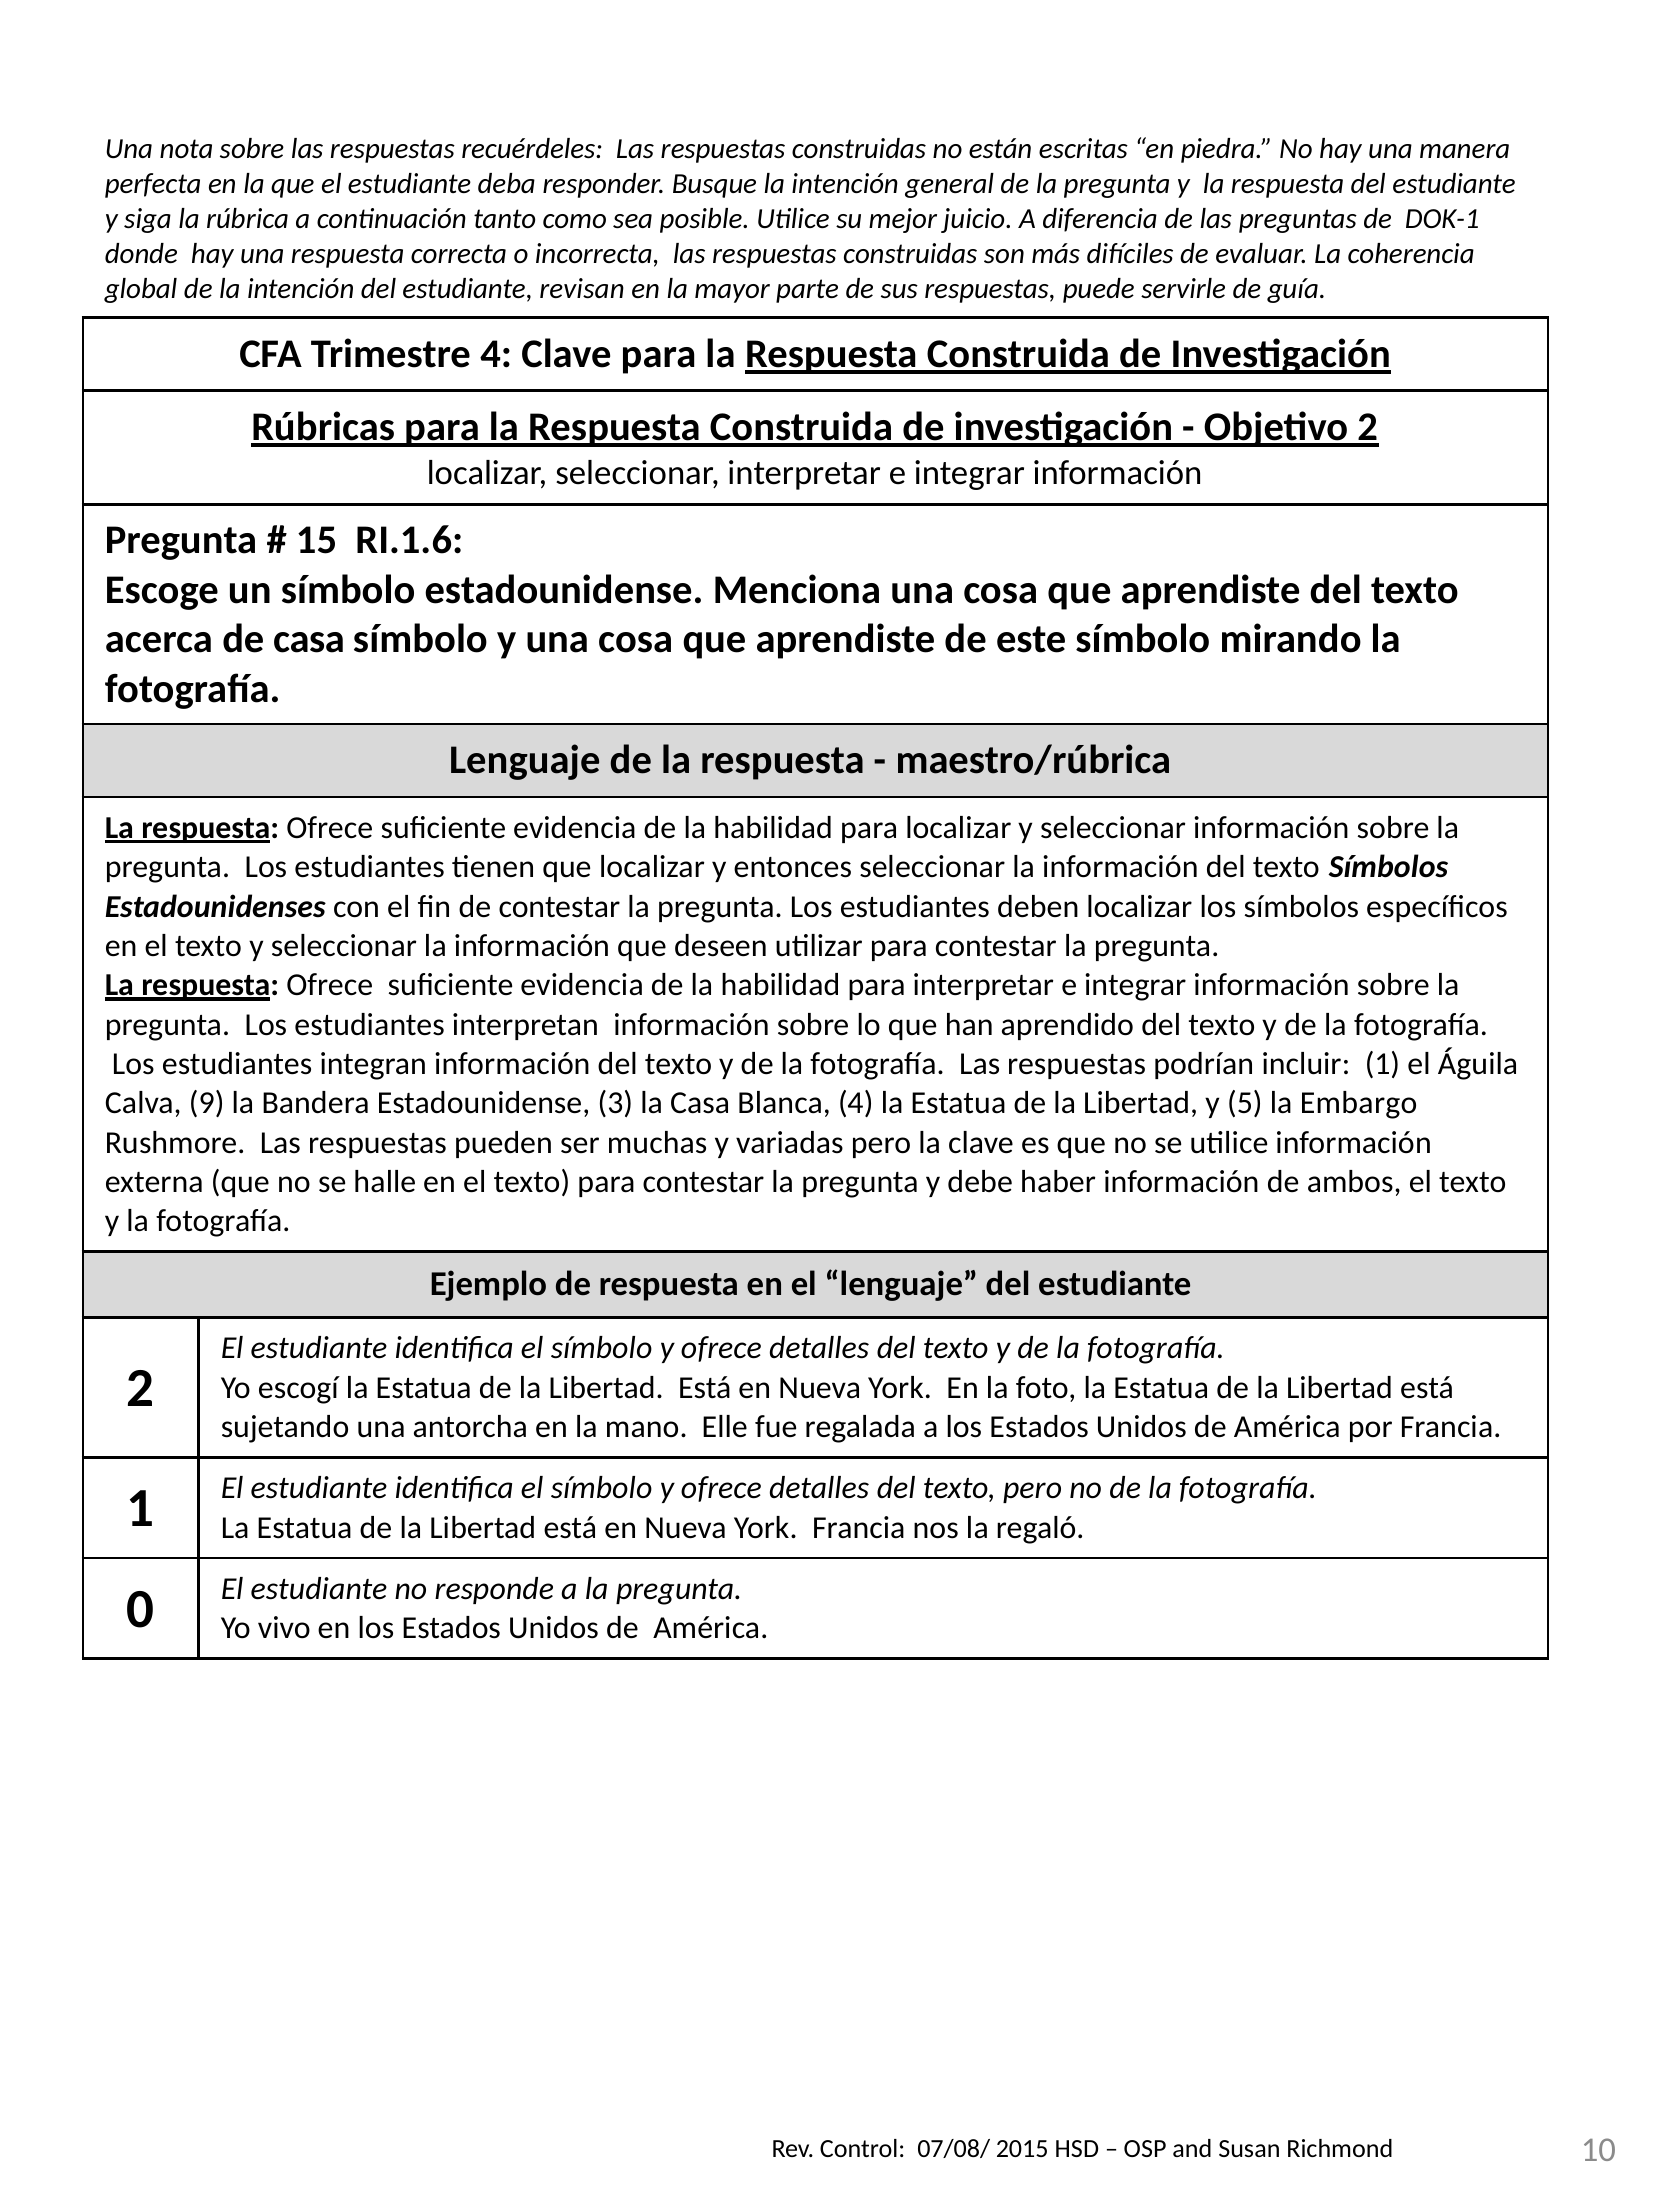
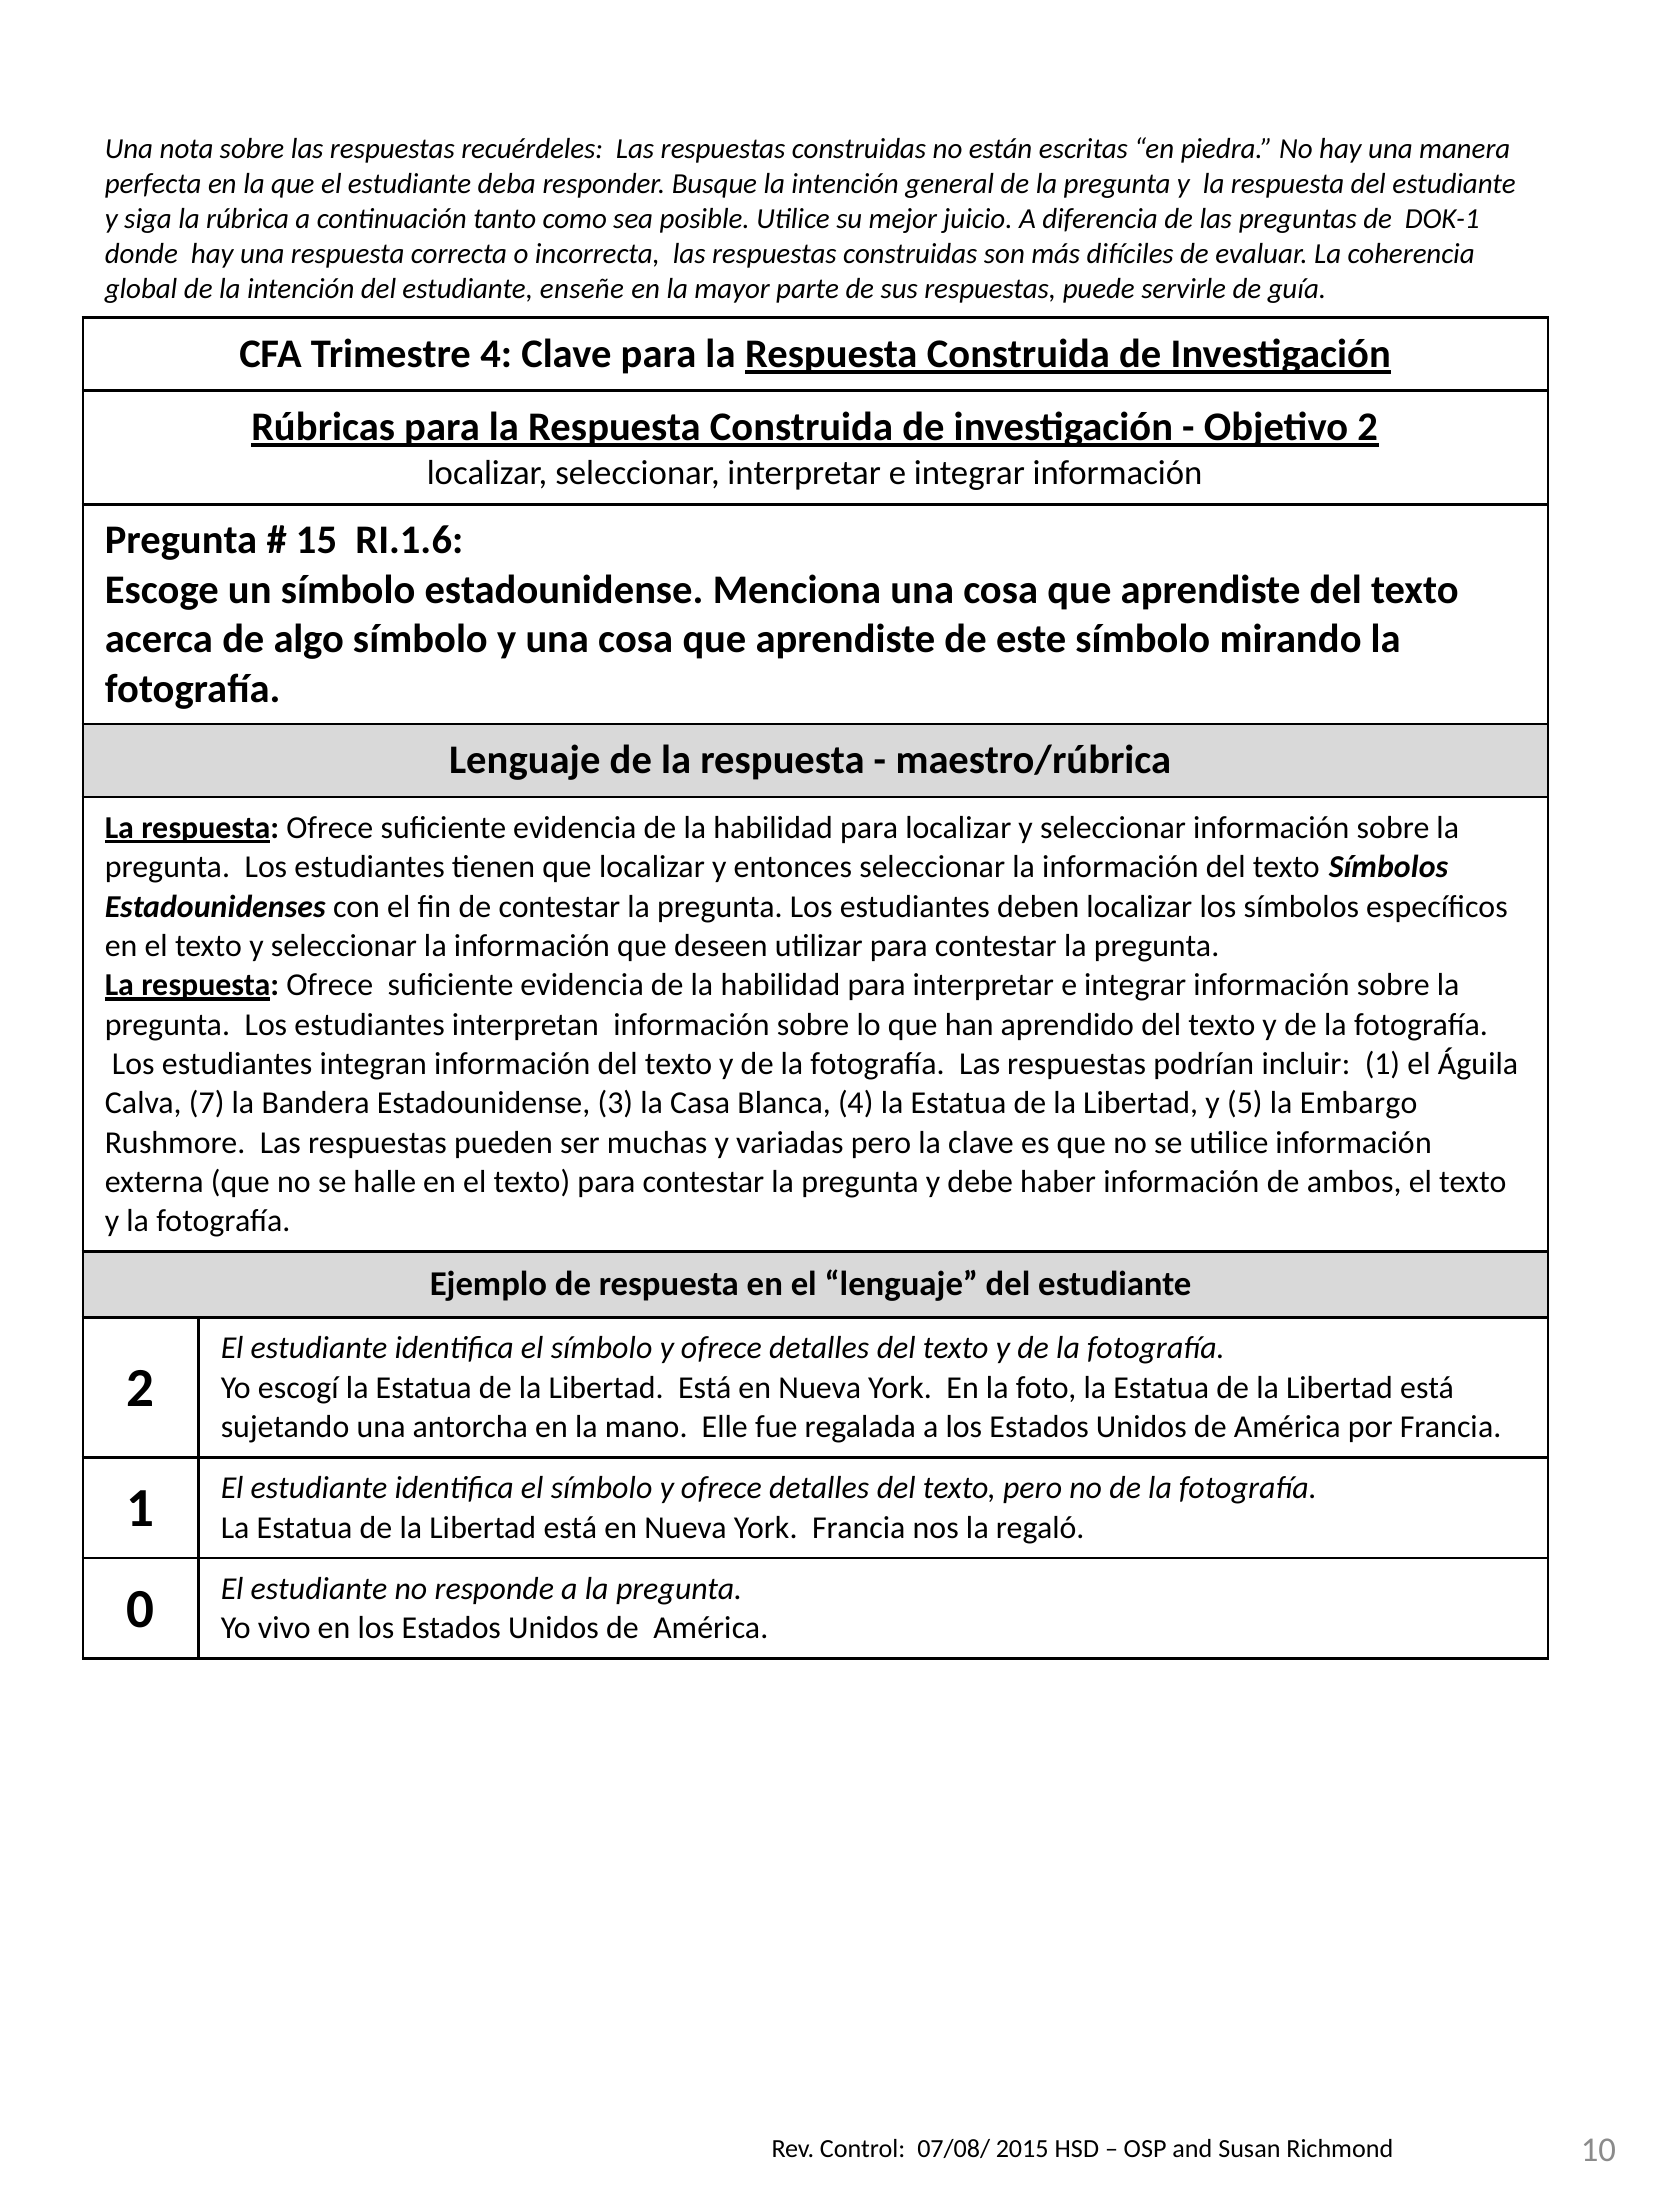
revisan: revisan -> enseñe
de casa: casa -> algo
9: 9 -> 7
